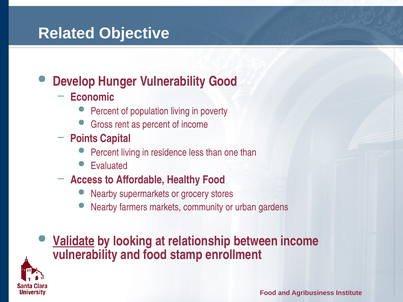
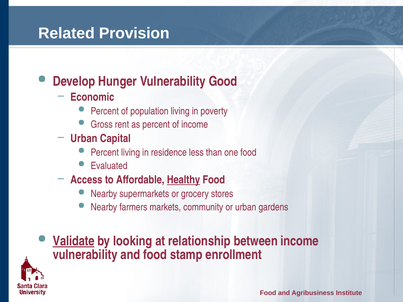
Objective: Objective -> Provision
Points at (84, 139): Points -> Urban
one than: than -> food
Healthy underline: none -> present
